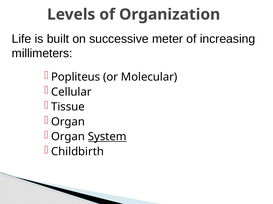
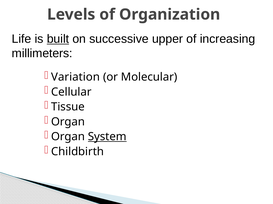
built underline: none -> present
meter: meter -> upper
Popliteus: Popliteus -> Variation
